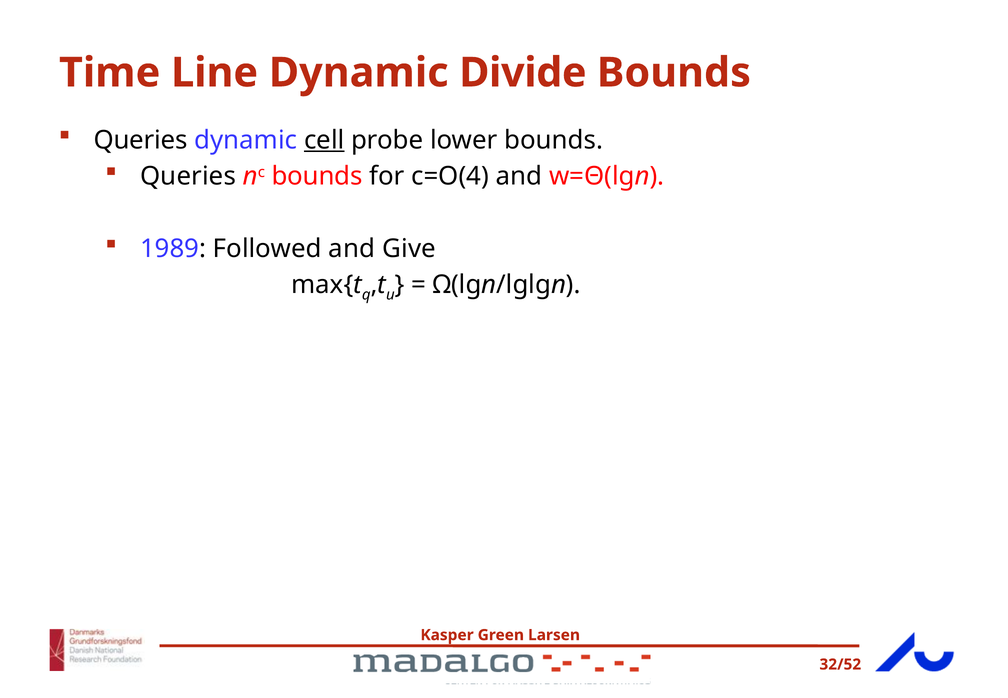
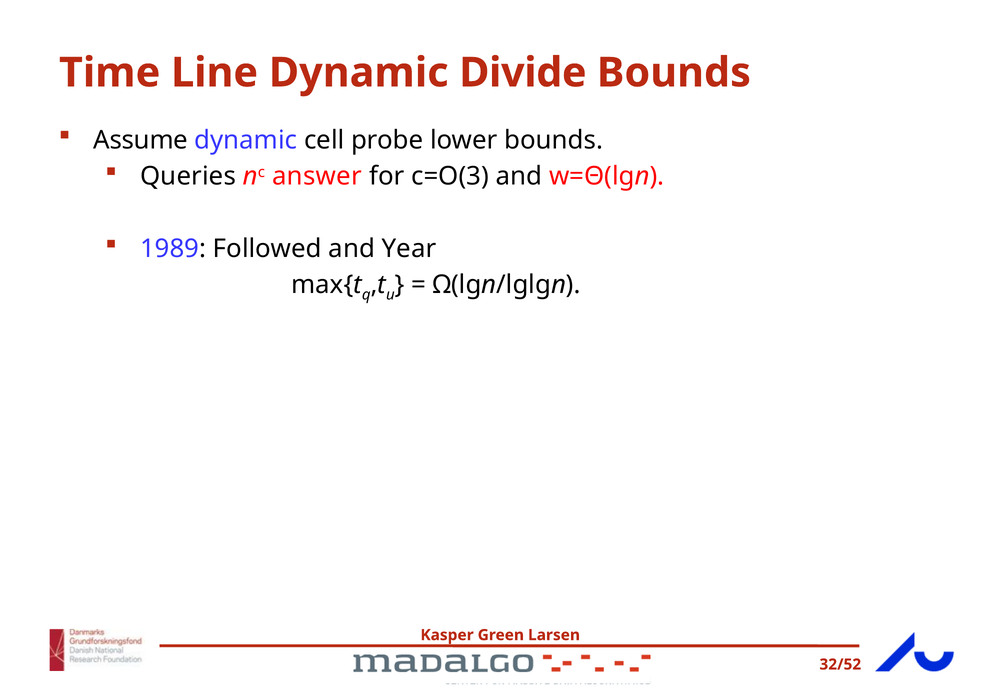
Queries at (141, 140): Queries -> Assume
cell underline: present -> none
nc bounds: bounds -> answer
c=O(4: c=O(4 -> c=O(3
Give: Give -> Year
